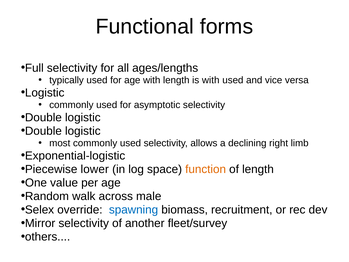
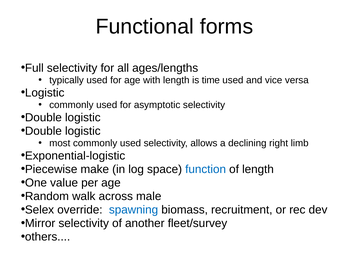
is with: with -> time
lower: lower -> make
function colour: orange -> blue
